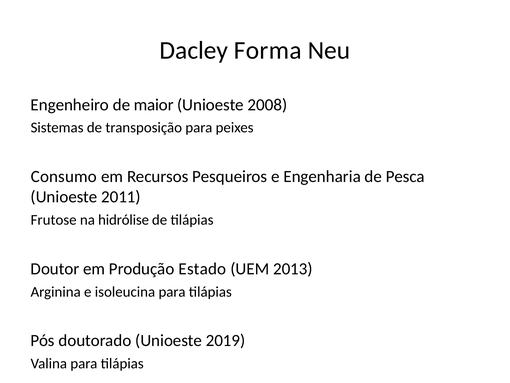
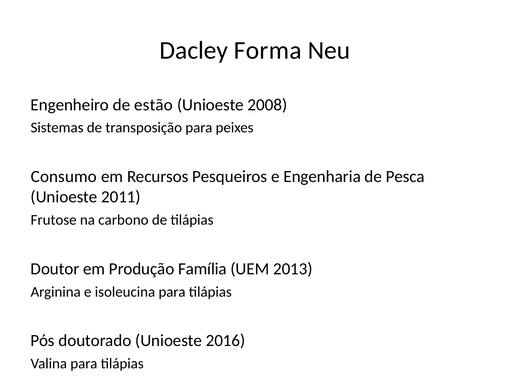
maior: maior -> estão
hidrólise: hidrólise -> carbono
Estado: Estado -> Família
2019: 2019 -> 2016
